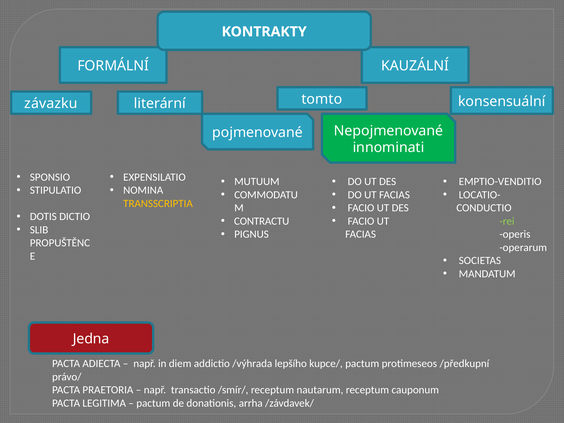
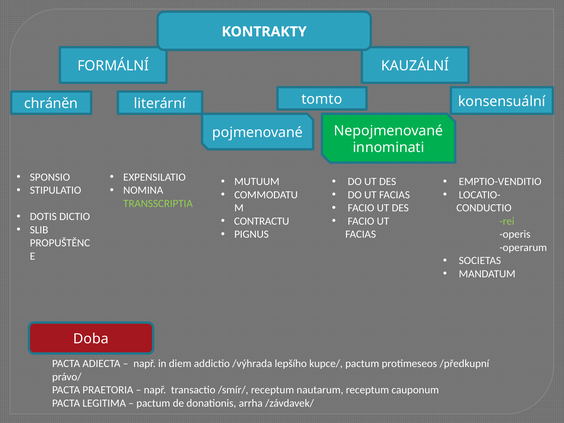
závazku: závazku -> chráněn
TRANSSCRIPTIA colour: yellow -> light green
Jedna: Jedna -> Doba
